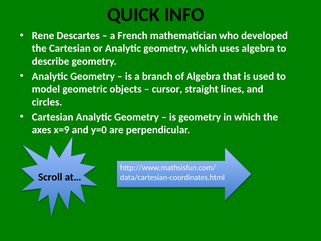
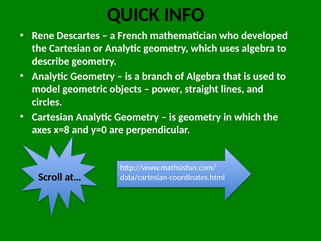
cursor: cursor -> power
x=9: x=9 -> x=8
